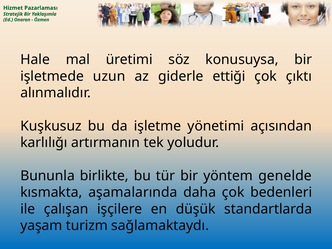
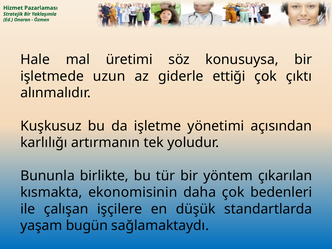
genelde: genelde -> çıkarılan
aşamalarında: aşamalarında -> ekonomisinin
turizm: turizm -> bugün
